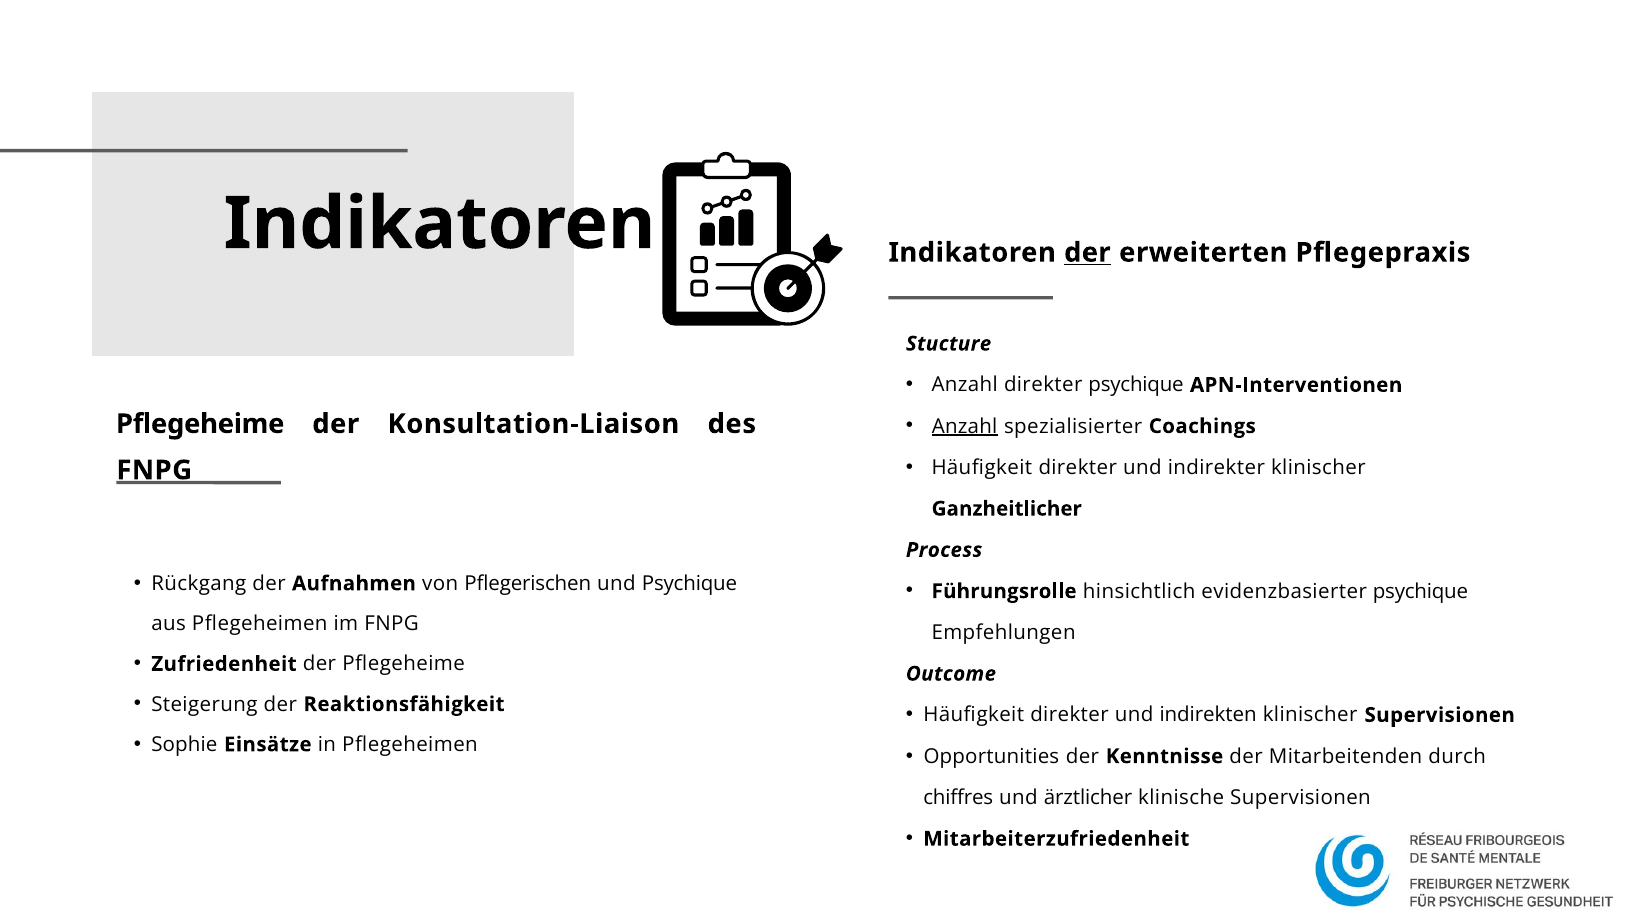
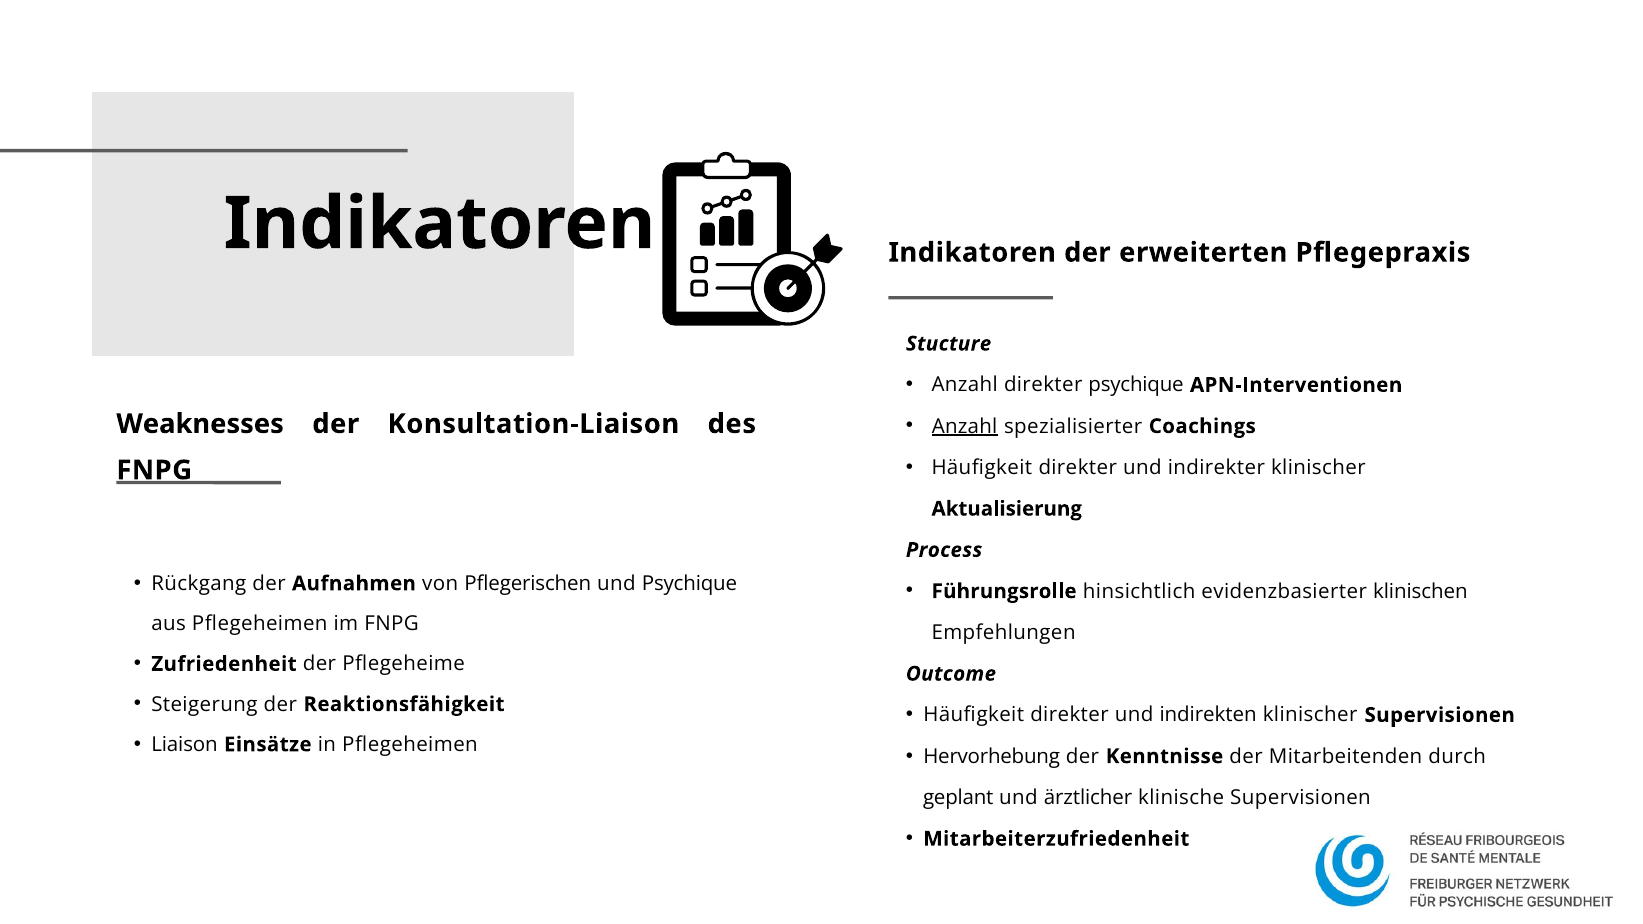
der at (1087, 253) underline: present -> none
Pflegeheime at (200, 424): Pflegeheime -> Weaknesses
Ganzheitlicher: Ganzheitlicher -> Aktualisierung
evidenzbasierter psychique: psychique -> klinischen
Sophie: Sophie -> Liaison
Opportunities: Opportunities -> Hervorhebung
chiffres: chiffres -> geplant
